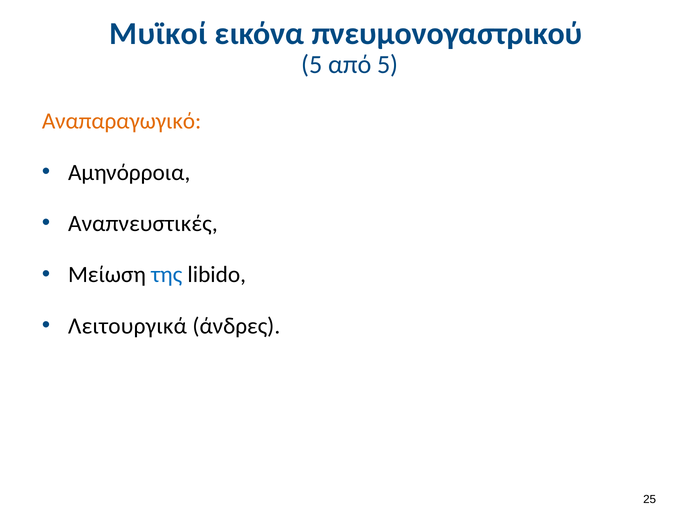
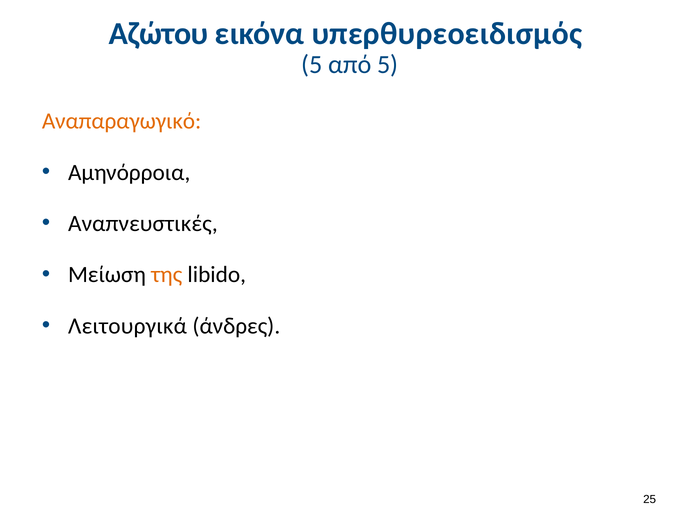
Μυϊκοί: Μυϊκοί -> Αζώτου
πνευμονογαστρικού: πνευμονογαστρικού -> υπερθυρεοειδισμός
της colour: blue -> orange
